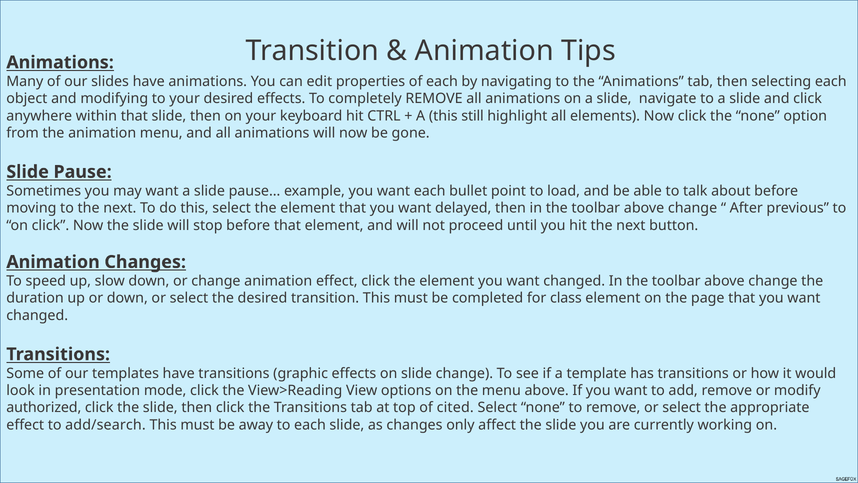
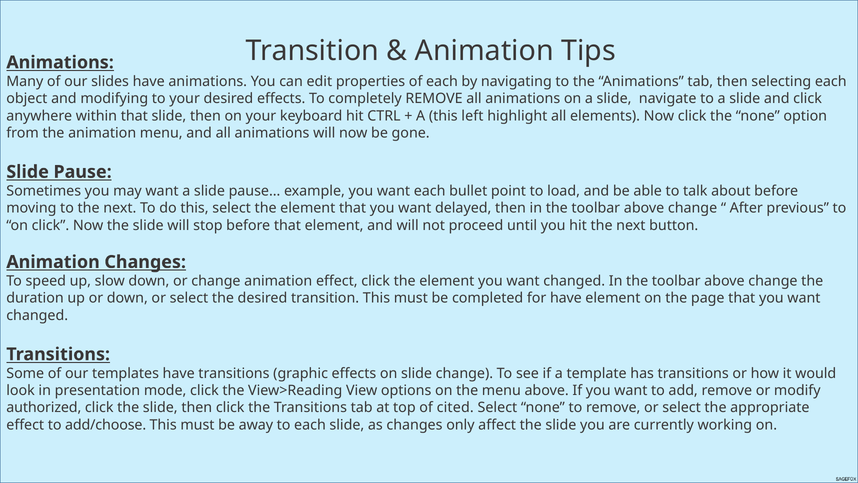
still: still -> left
for class: class -> have
add/search: add/search -> add/choose
